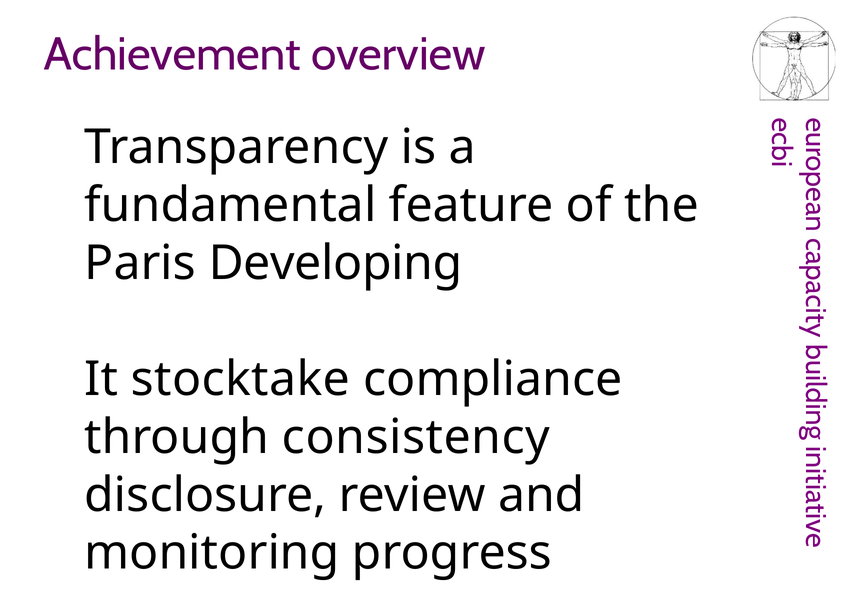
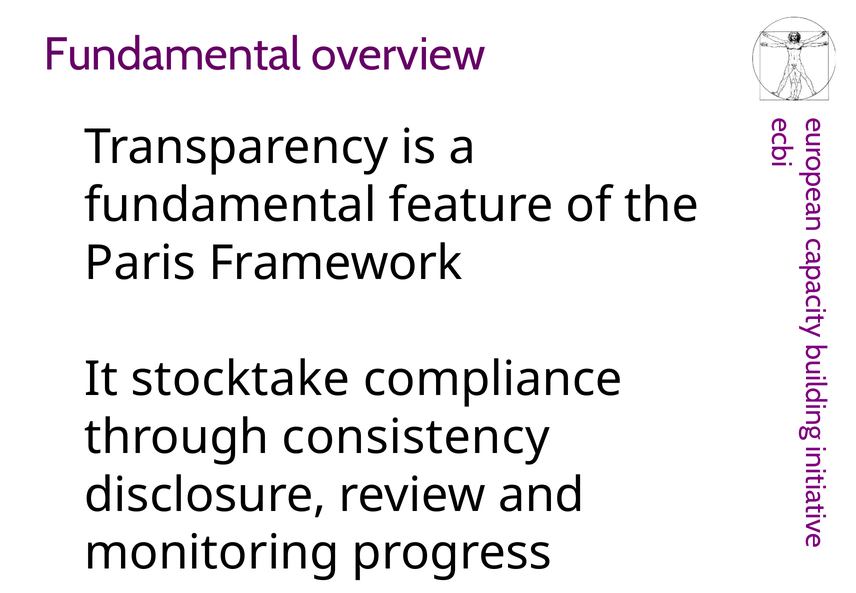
Achievement at (172, 54): Achievement -> Fundamental
Developing: Developing -> Framework
